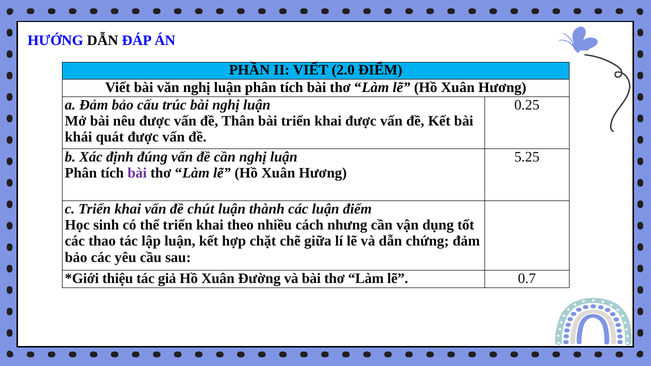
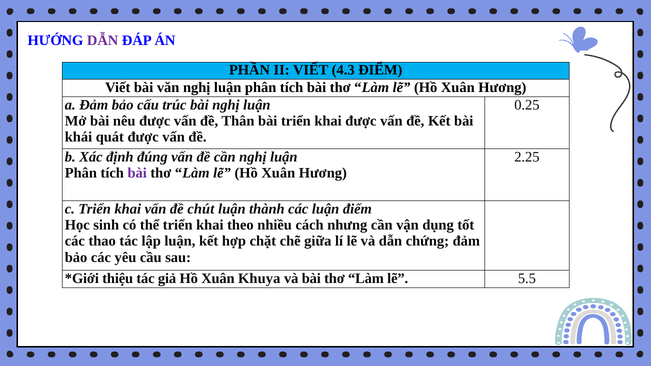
DẪN at (103, 40) colour: black -> purple
2.0: 2.0 -> 4.3
5.25: 5.25 -> 2.25
Đường: Đường -> Khuya
0.7: 0.7 -> 5.5
